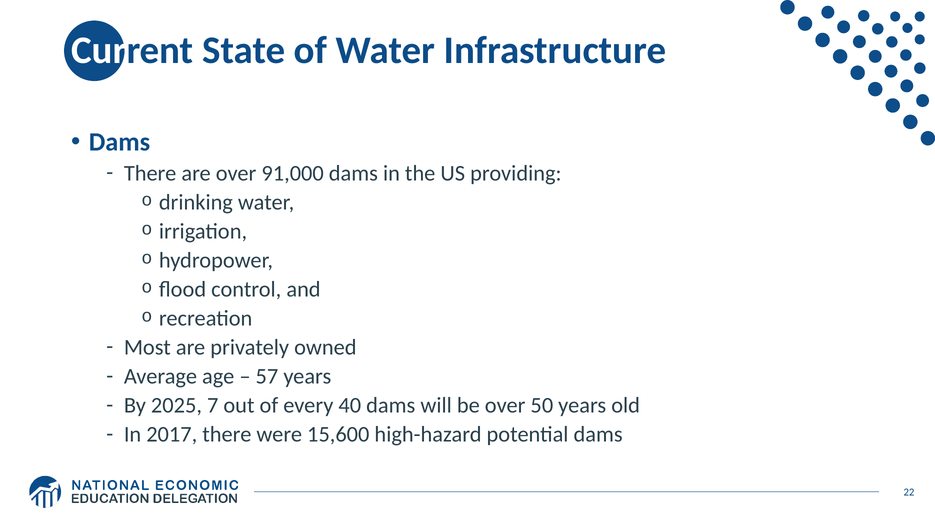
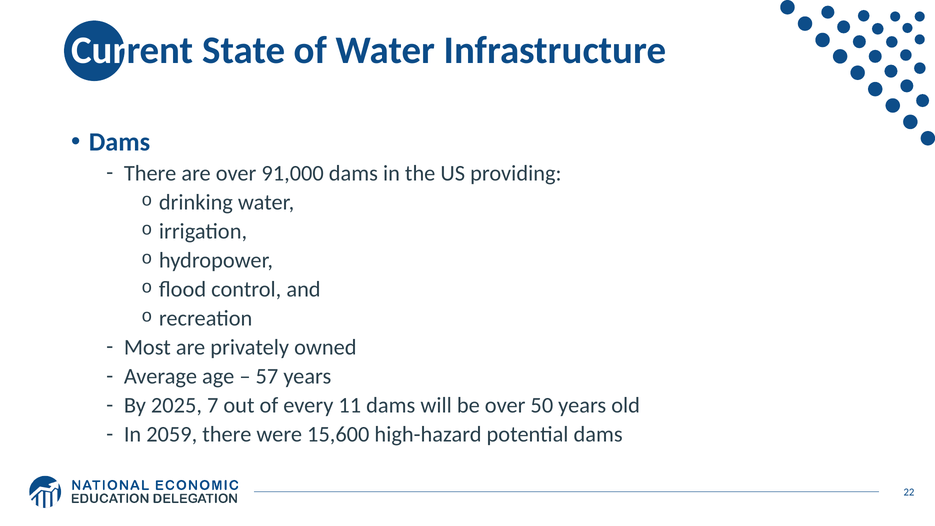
40: 40 -> 11
2017: 2017 -> 2059
